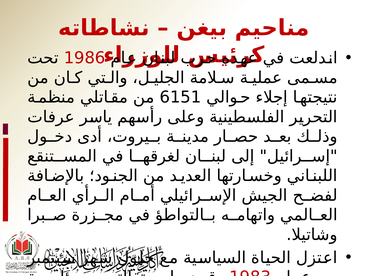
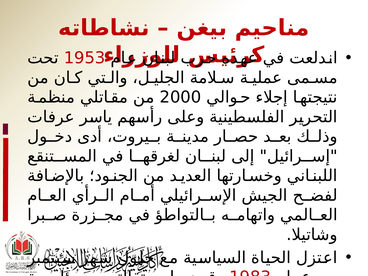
1986: 1986 -> 1953
6151: 6151 -> 2000
